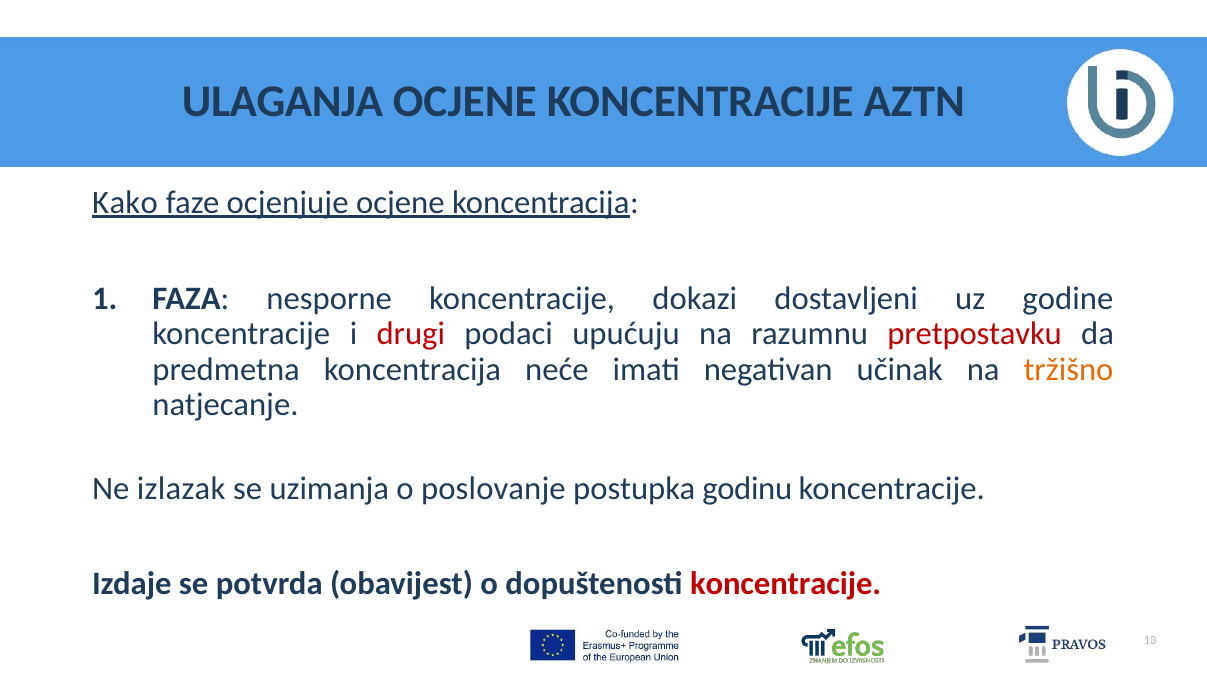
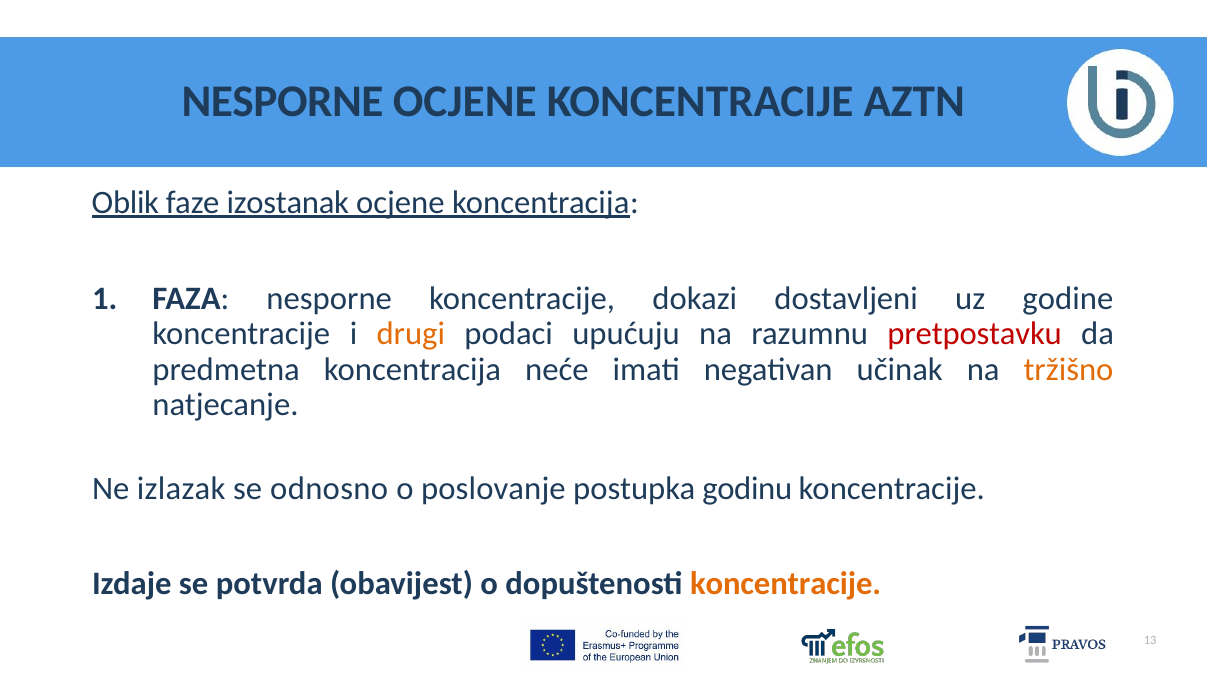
ULAGANJA at (283, 101): ULAGANJA -> NESPORNE
Kako: Kako -> Oblik
ocjenjuje: ocjenjuje -> izostanak
drugi colour: red -> orange
uzimanja: uzimanja -> odnosno
koncentracije at (786, 584) colour: red -> orange
